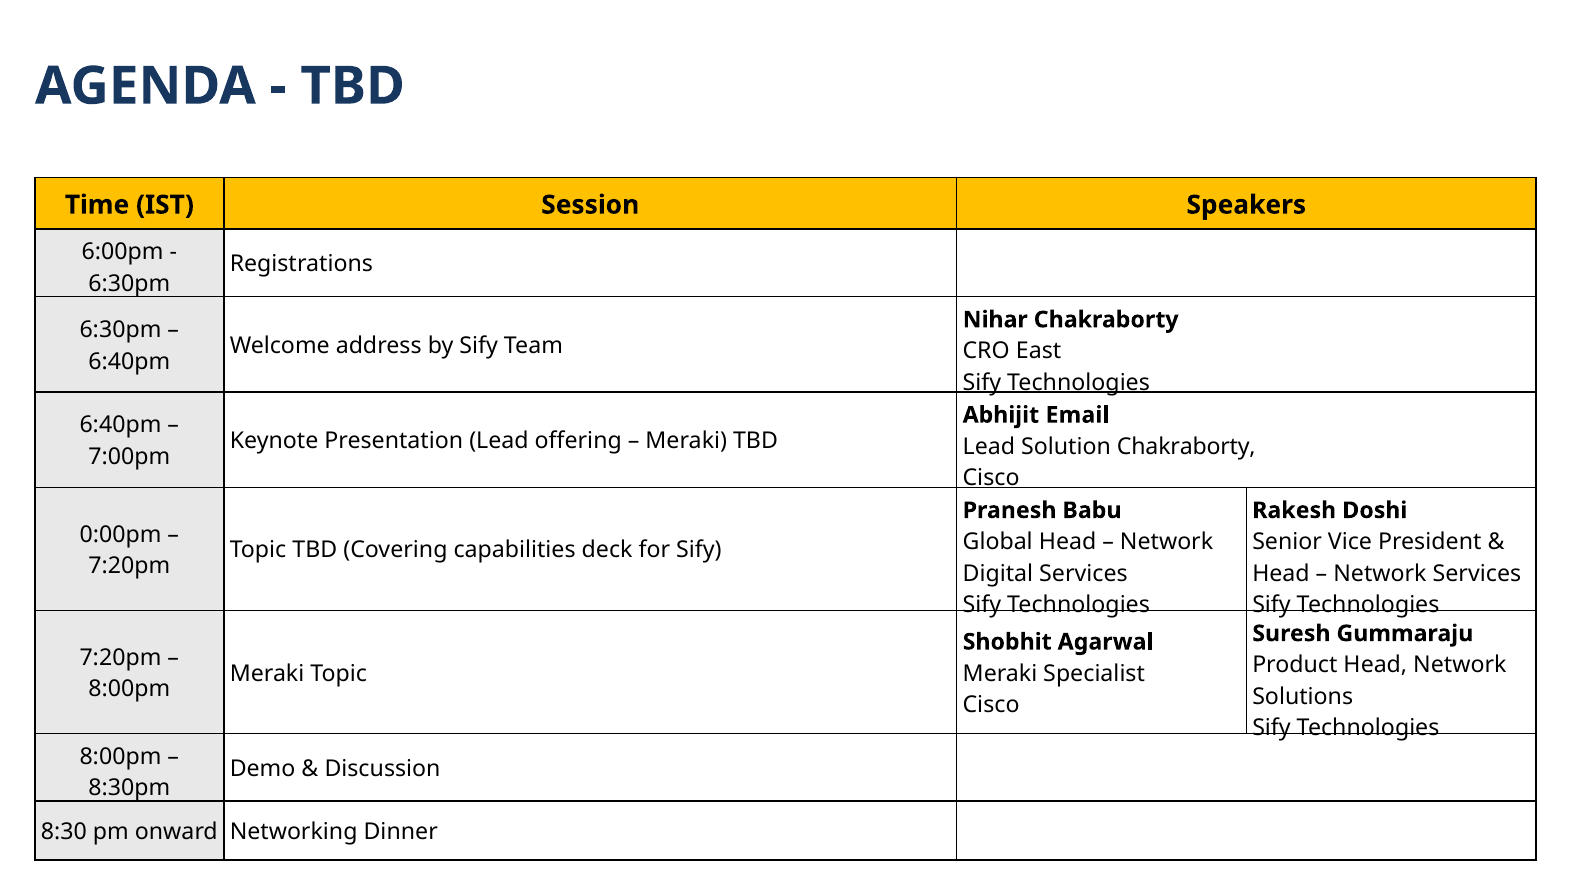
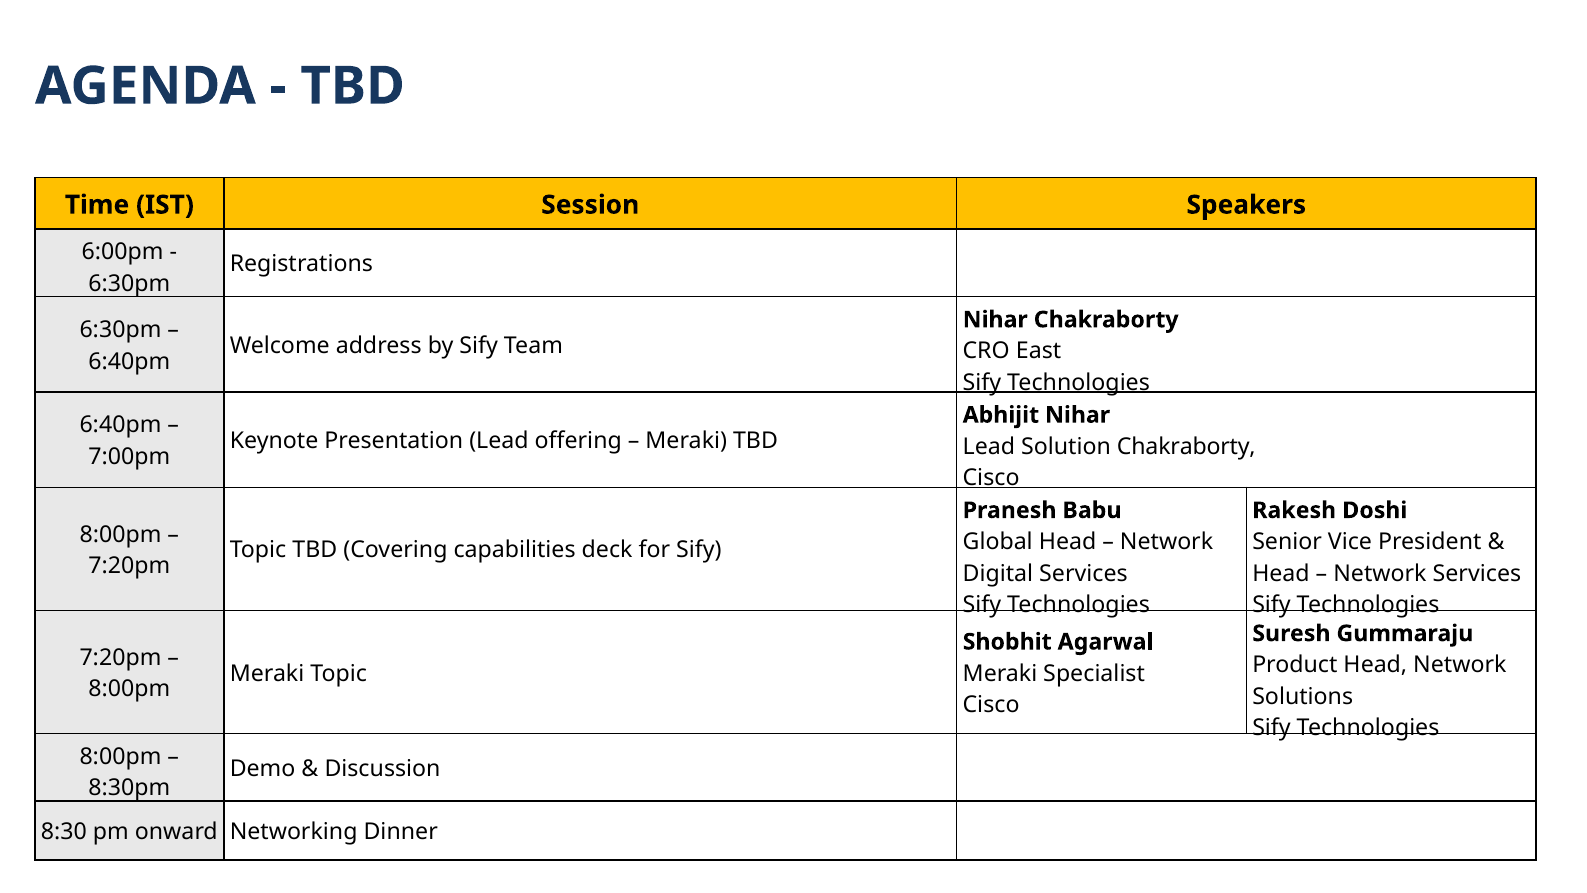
Abhijit Email: Email -> Nihar
0:00pm at (121, 534): 0:00pm -> 8:00pm
